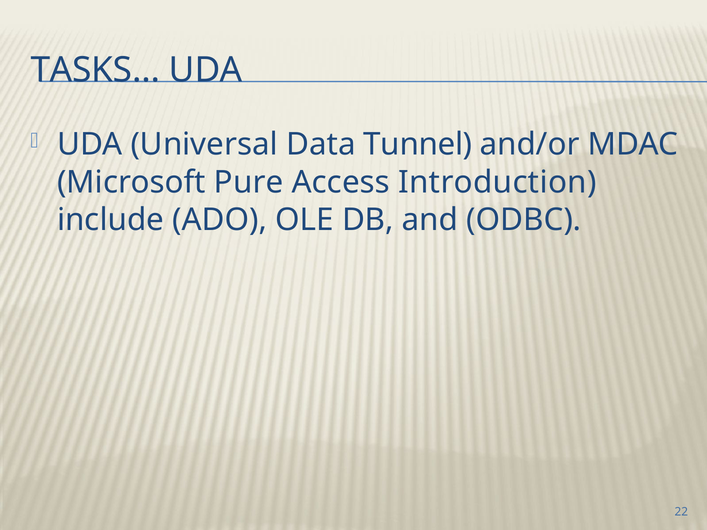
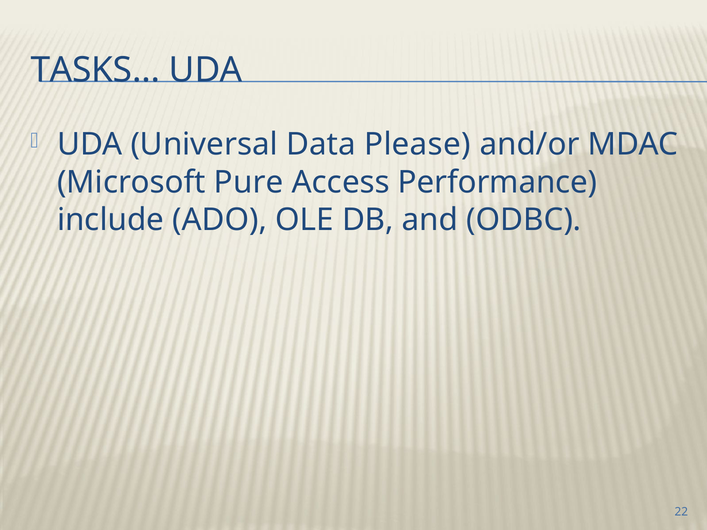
Tunnel: Tunnel -> Please
Introduction: Introduction -> Performance
